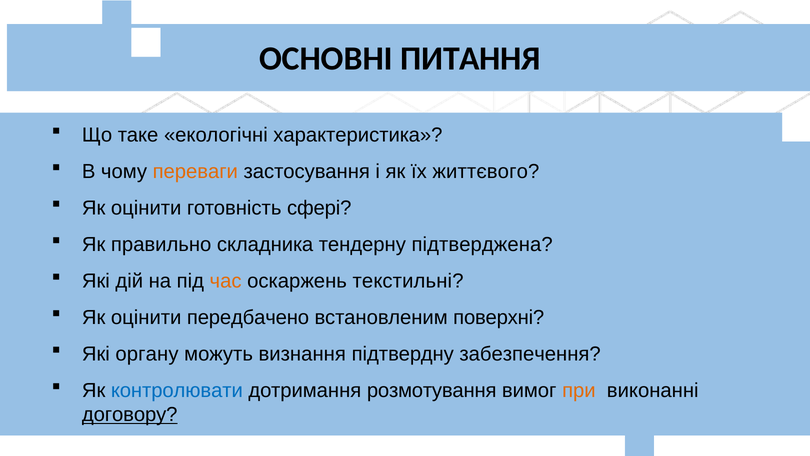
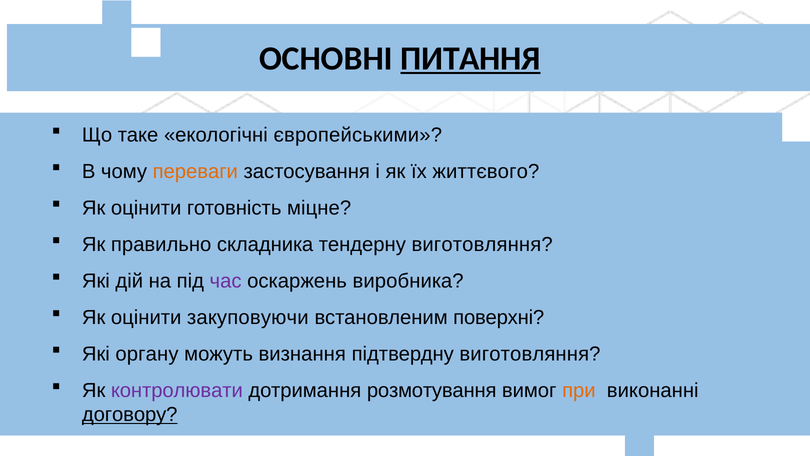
ПИТАННЯ underline: none -> present
характеристика: характеристика -> європейськими
сфері: сфері -> міцне
тендерну підтверджена: підтверджена -> виготовляння
час colour: orange -> purple
текстильні: текстильні -> виробника
передбачено: передбачено -> закуповуючи
підтвердну забезпечення: забезпечення -> виготовляння
контролювати colour: blue -> purple
